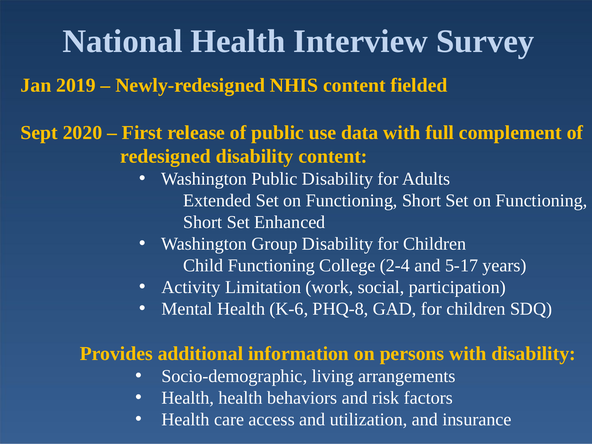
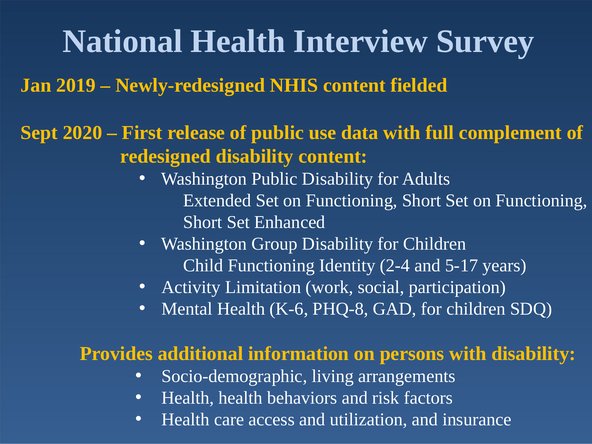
College: College -> Identity
